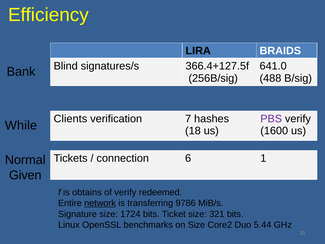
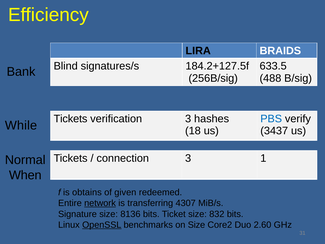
366.4+127.5f: 366.4+127.5f -> 184.2+127.5f
641.0: 641.0 -> 633.5
Clients at (70, 119): Clients -> Tickets
verification 7: 7 -> 3
PBS colour: purple -> blue
1600: 1600 -> 3437
connection 6: 6 -> 3
Given: Given -> When
of verify: verify -> given
9786: 9786 -> 4307
1724: 1724 -> 8136
321: 321 -> 832
OpenSSL underline: none -> present
5.44: 5.44 -> 2.60
